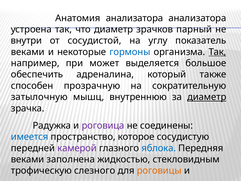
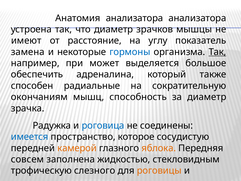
парный: парный -> мышцы
внутри: внутри -> имеют
сосудистой: сосудистой -> расстояние
веками at (28, 52): веками -> замена
прозрачную: прозрачную -> радиальные
затылочную: затылочную -> окончаниям
внутреннюю: внутреннюю -> способность
диаметр at (207, 97) underline: present -> none
роговица colour: purple -> blue
камерой colour: purple -> orange
яблока colour: blue -> orange
веками at (28, 159): веками -> совсем
